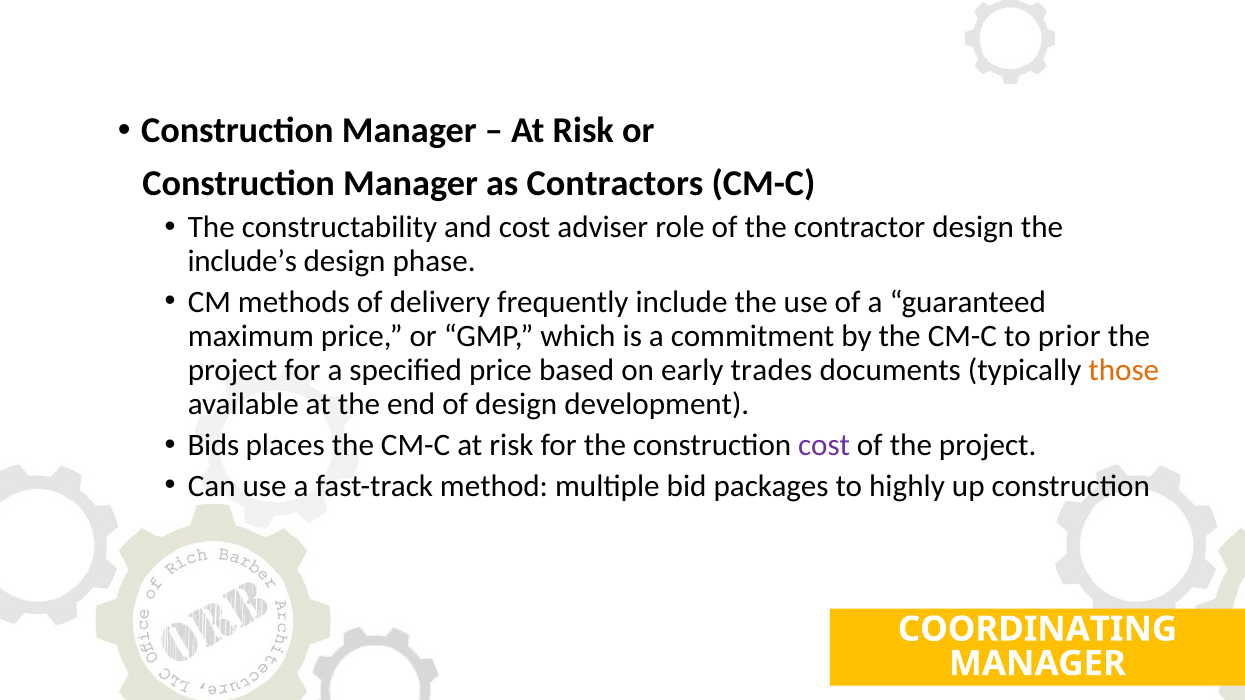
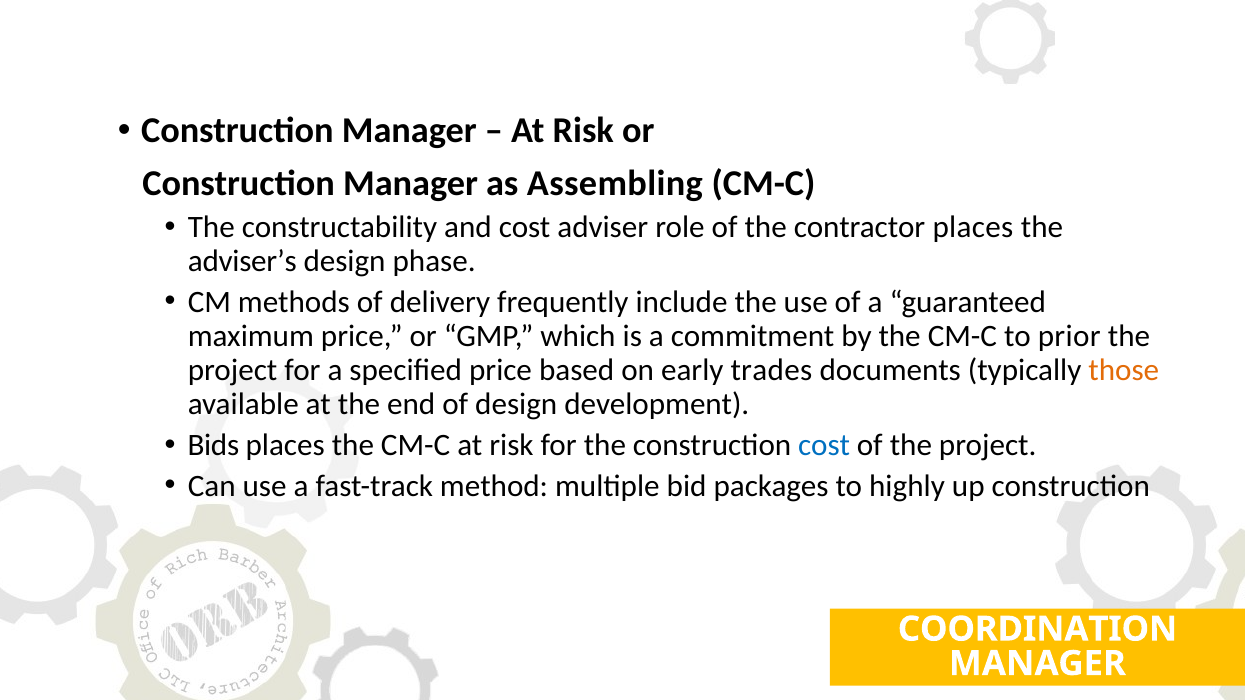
Contractors: Contractors -> Assembling
contractor design: design -> places
include’s: include’s -> adviser’s
cost at (824, 445) colour: purple -> blue
COORDINATING: COORDINATING -> COORDINATION
